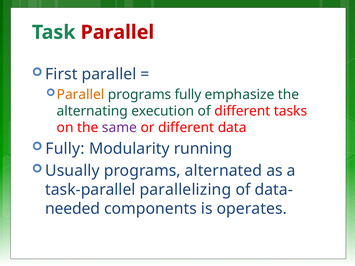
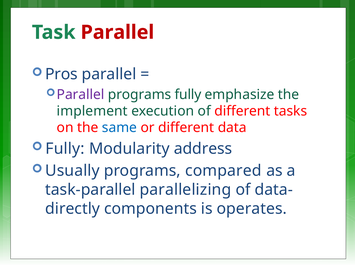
First: First -> Pros
Parallel at (81, 95) colour: orange -> purple
alternating: alternating -> implement
same colour: purple -> blue
running: running -> address
alternated: alternated -> compared
needed: needed -> directly
